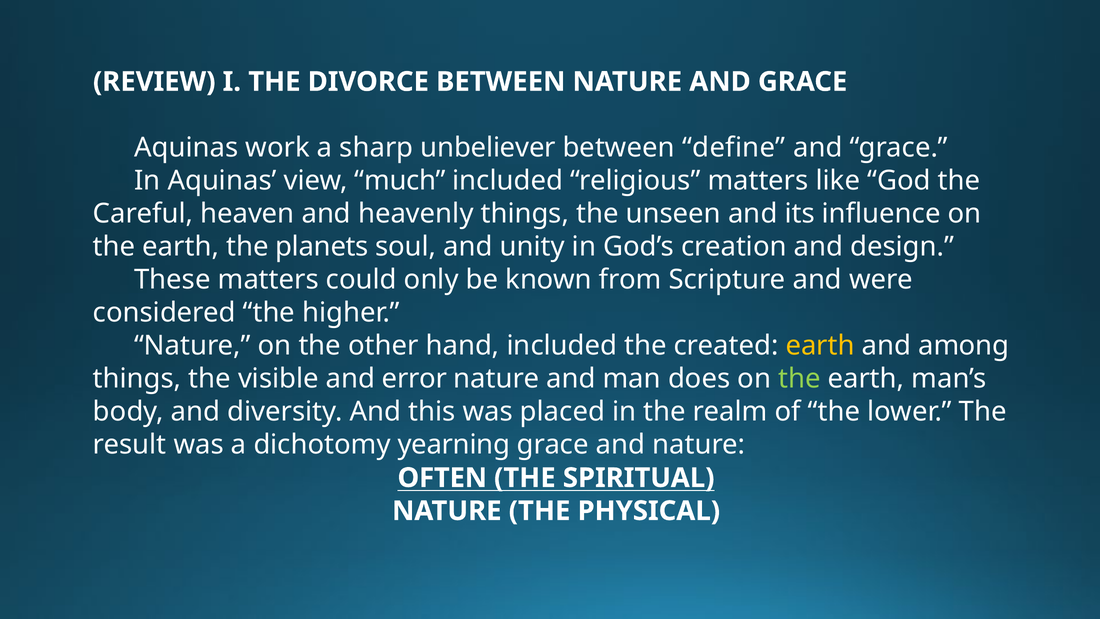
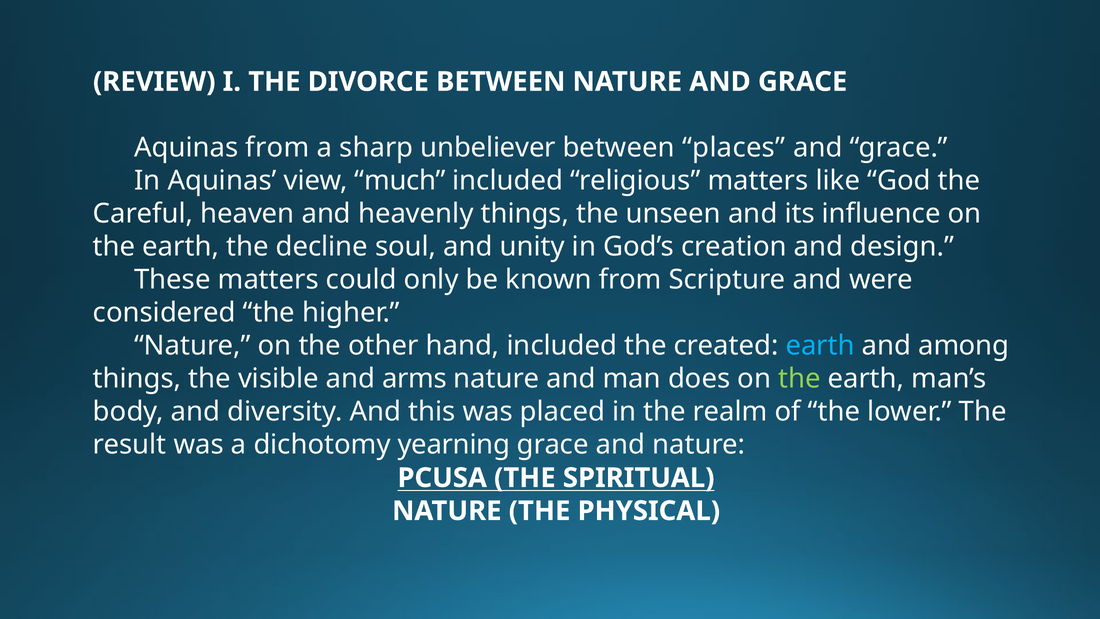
Aquinas work: work -> from
define: define -> places
planets: planets -> decline
earth at (820, 346) colour: yellow -> light blue
error: error -> arms
OFTEN: OFTEN -> PCUSA
